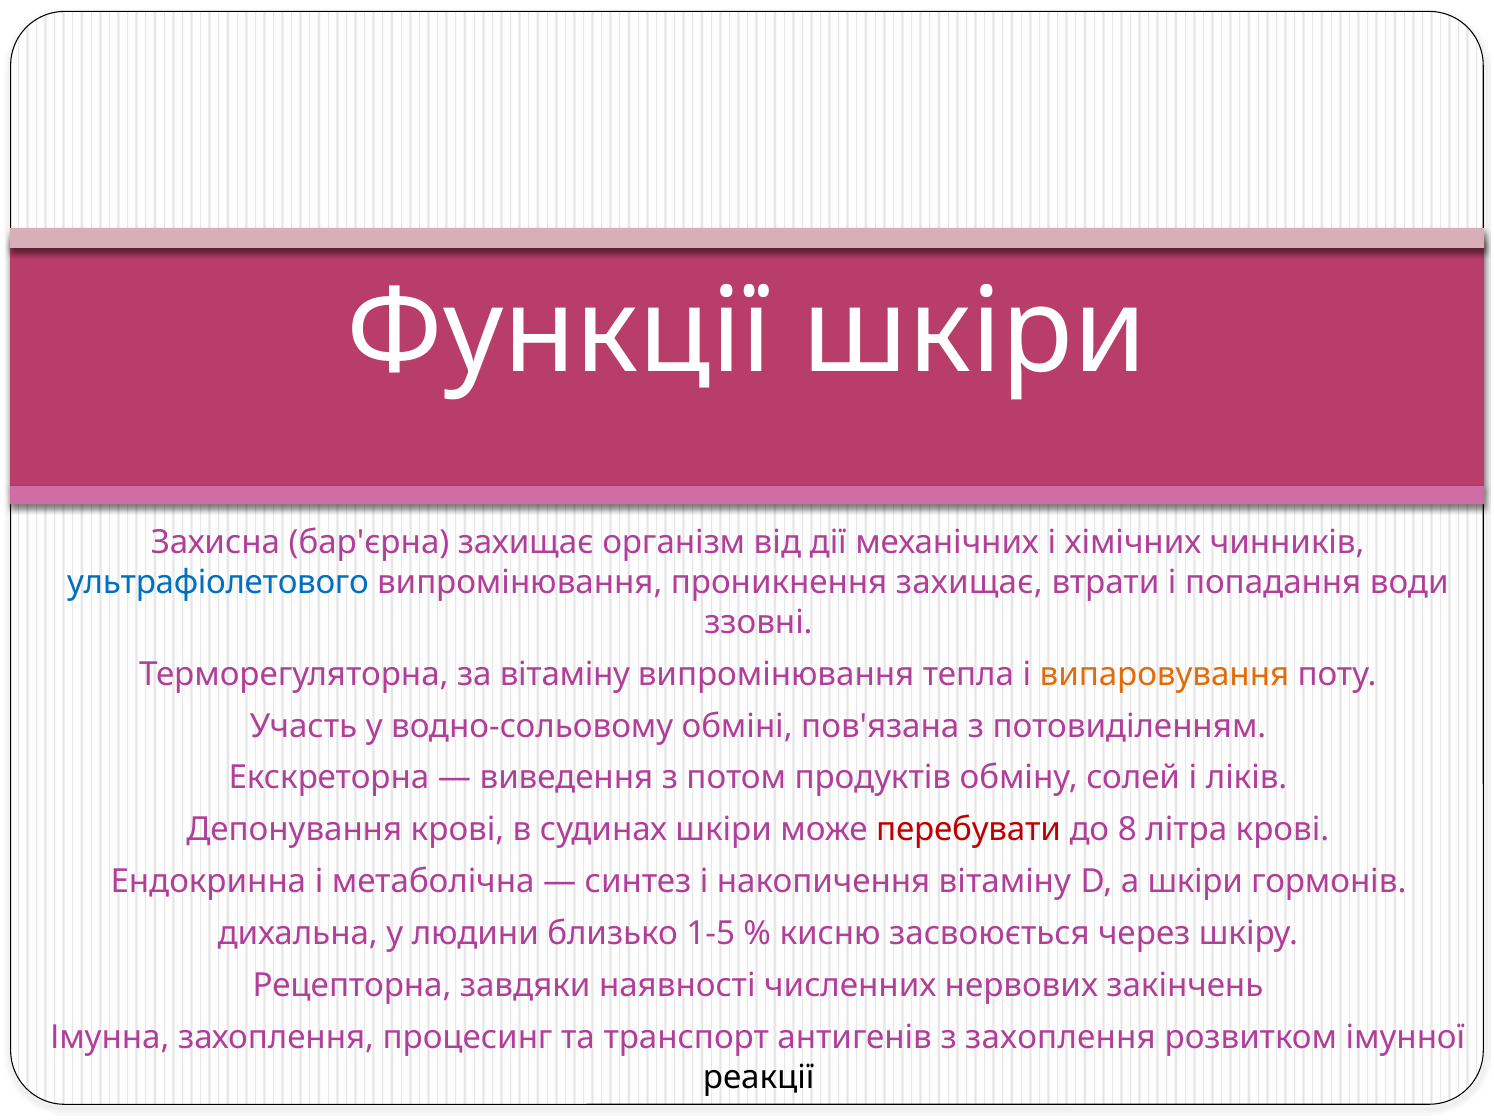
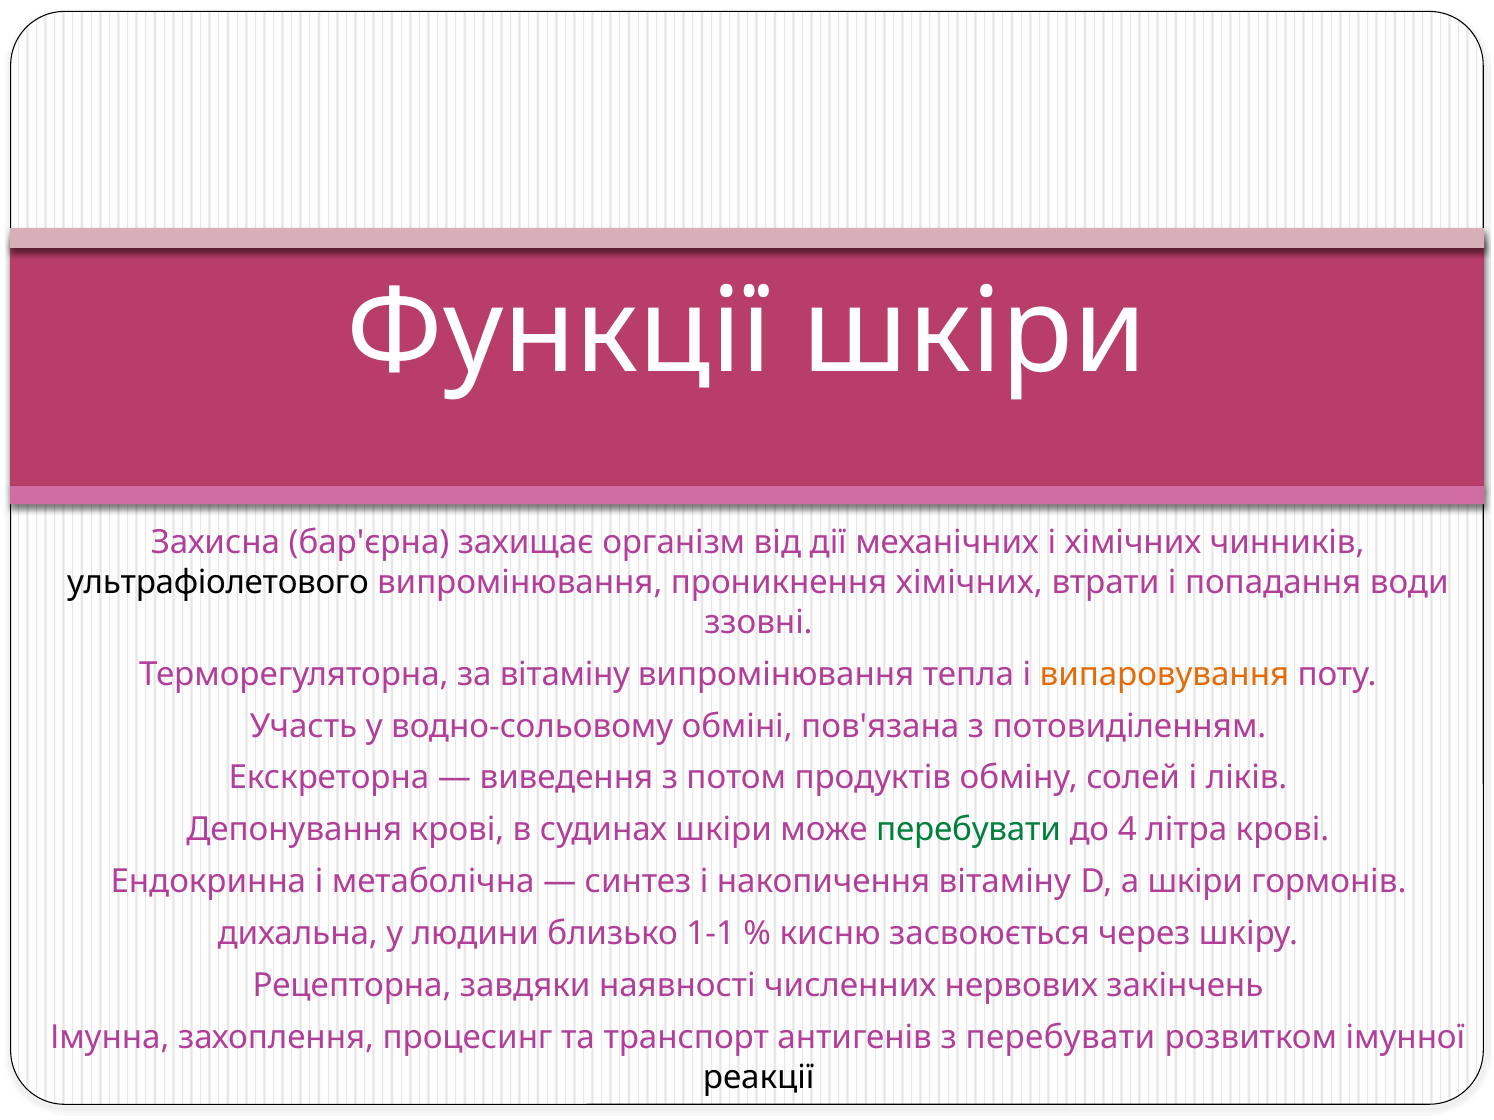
ультрафіолетового colour: blue -> black
проникнення захищає: захищає -> хімічних
перебувати at (969, 830) colour: red -> green
8: 8 -> 4
1-5: 1-5 -> 1-1
з захоплення: захоплення -> перебувати
